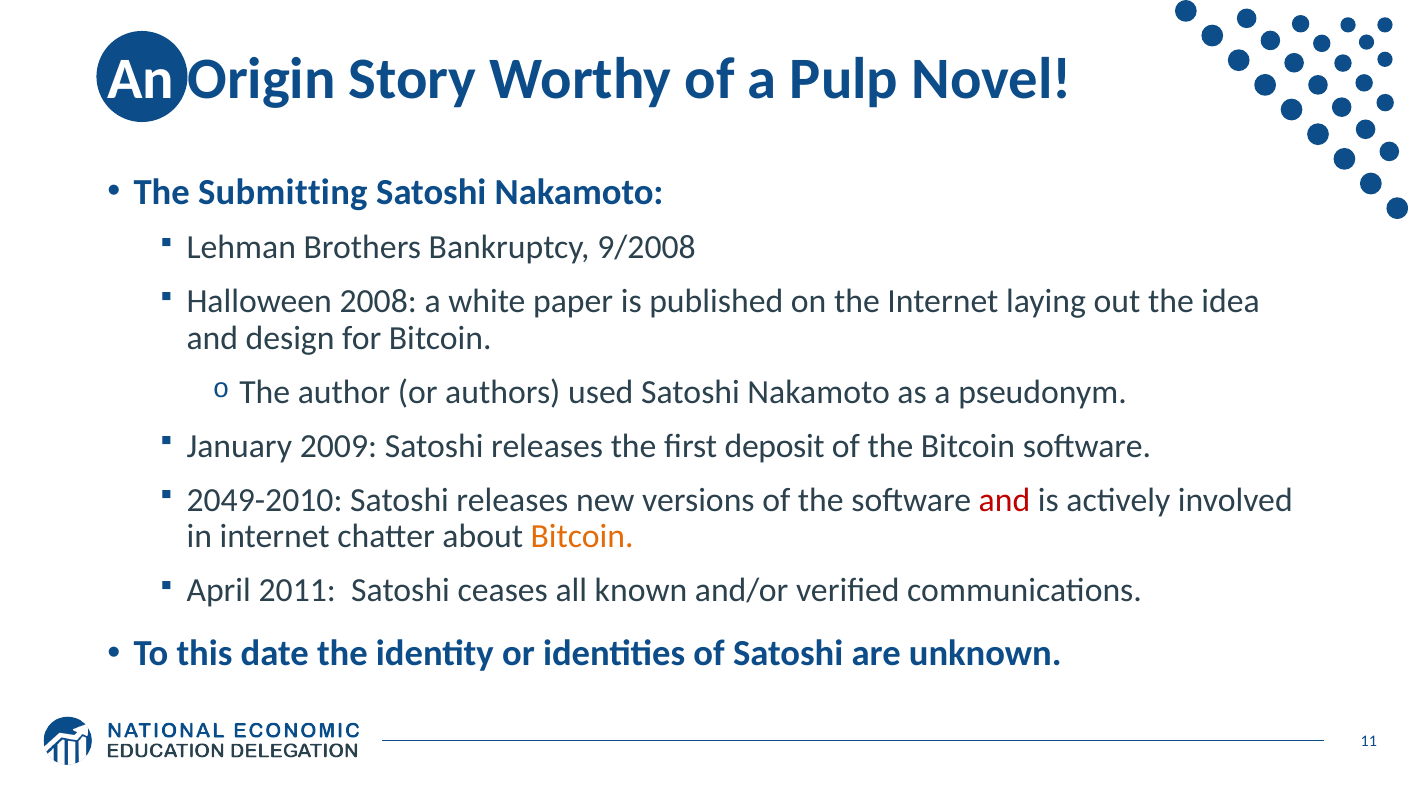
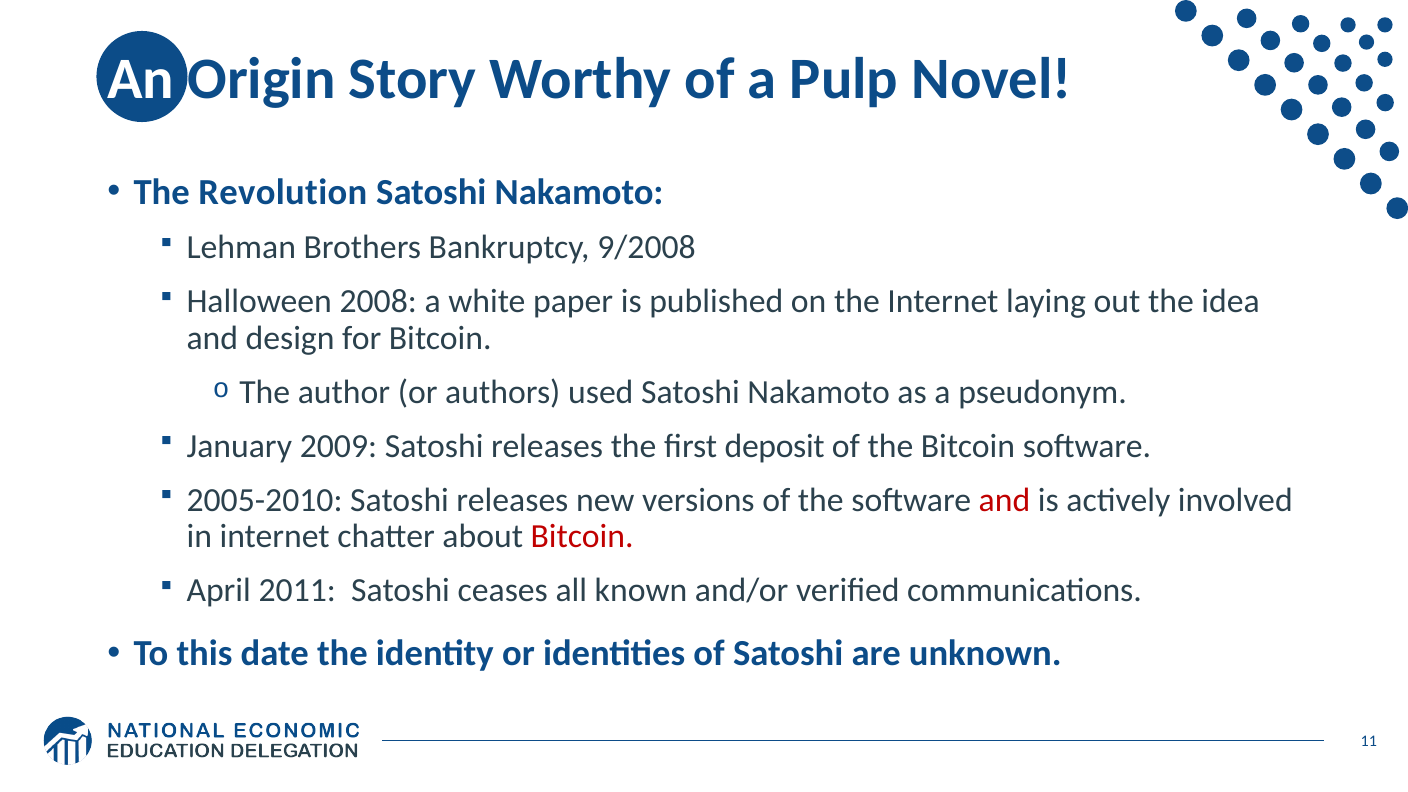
Submitting: Submitting -> Revolution
2049-2010: 2049-2010 -> 2005-2010
Bitcoin at (582, 536) colour: orange -> red
